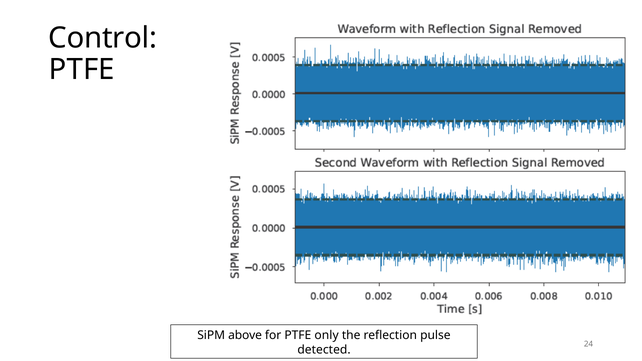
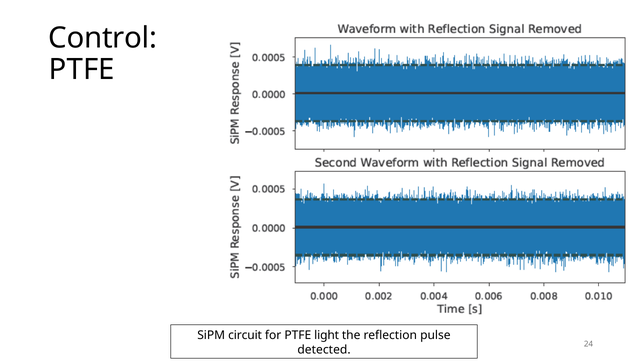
above: above -> circuit
only: only -> light
